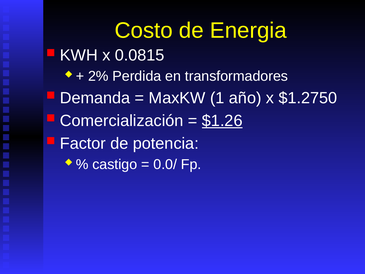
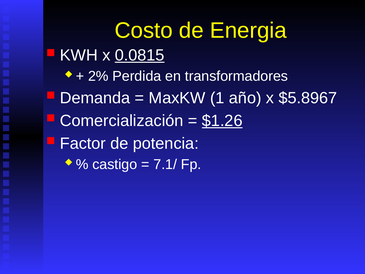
0.0815 underline: none -> present
$1.2750: $1.2750 -> $5.8967
0.0/: 0.0/ -> 7.1/
